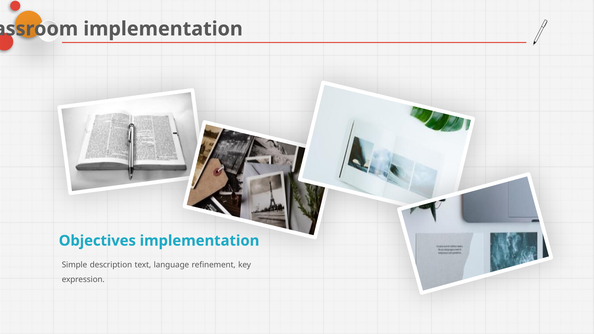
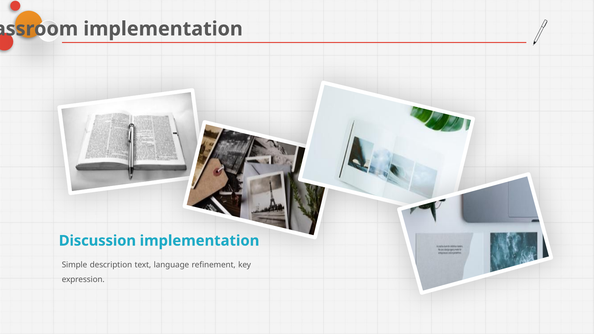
Objectives: Objectives -> Discussion
